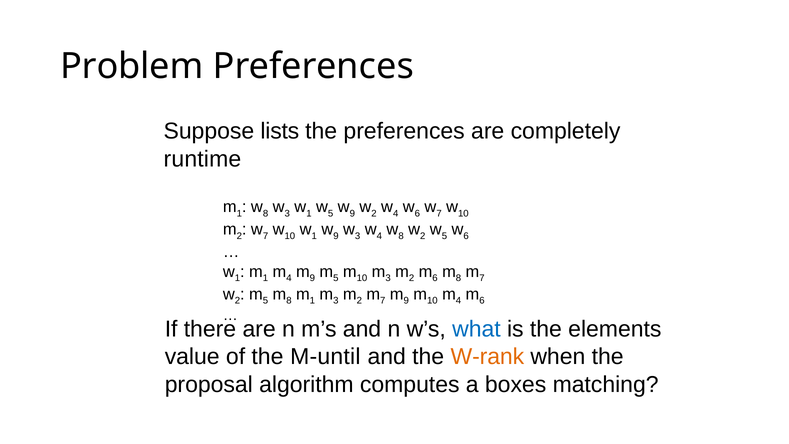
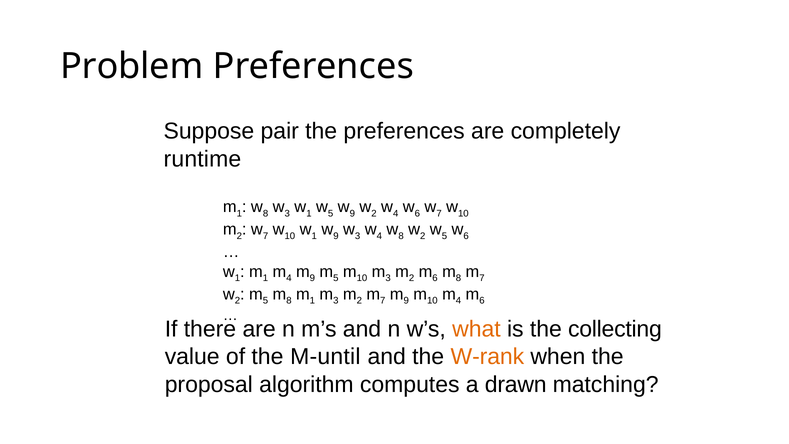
lists: lists -> pair
what colour: blue -> orange
elements: elements -> collecting
boxes: boxes -> drawn
